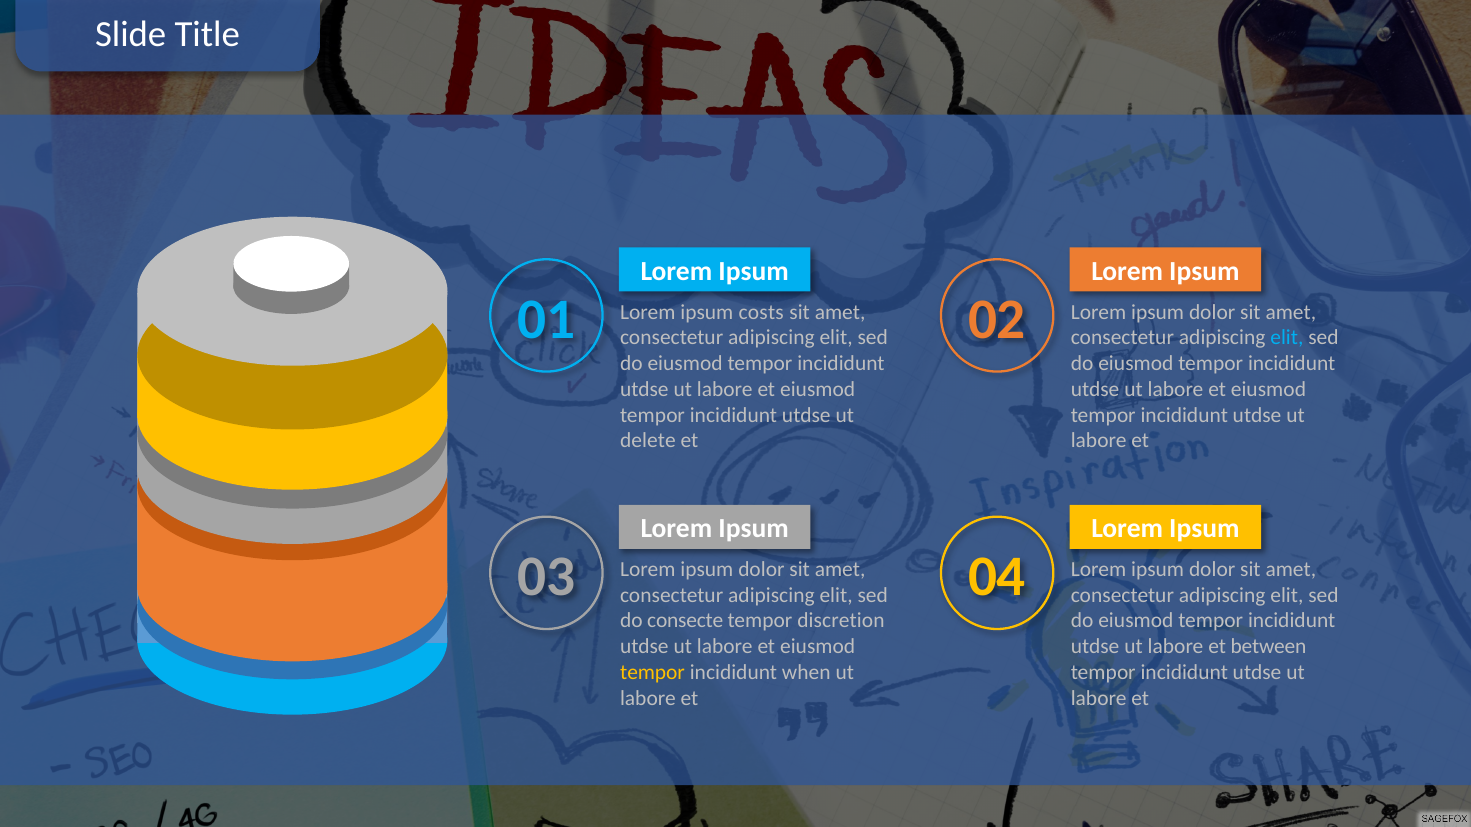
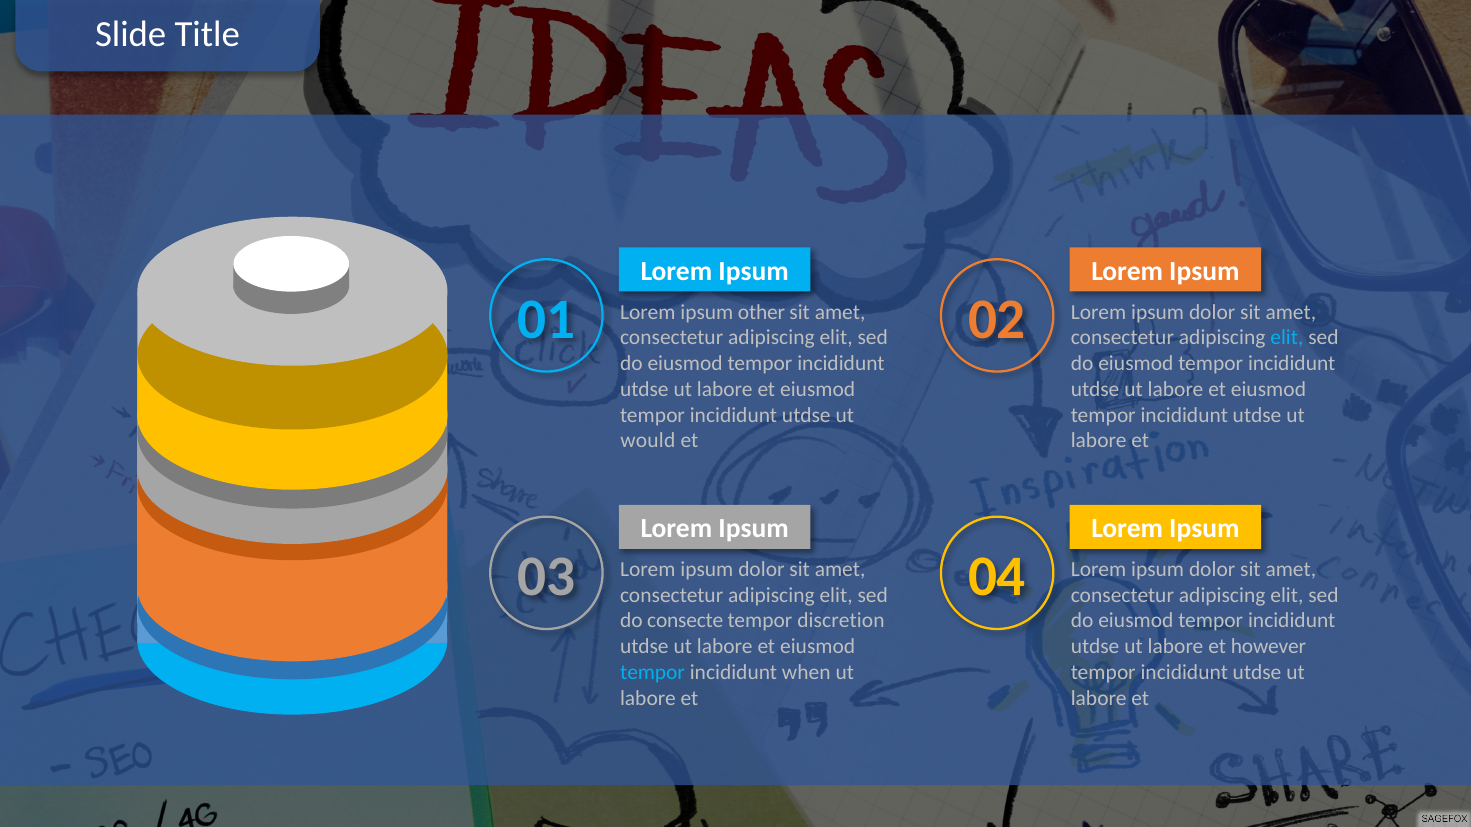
costs: costs -> other
delete: delete -> would
between: between -> however
tempor at (653, 673) colour: yellow -> light blue
